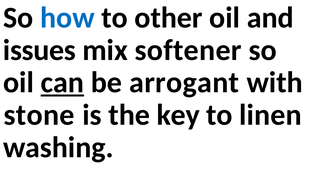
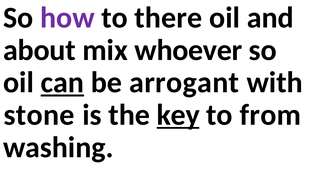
how colour: blue -> purple
other: other -> there
issues: issues -> about
softener: softener -> whoever
key underline: none -> present
linen: linen -> from
